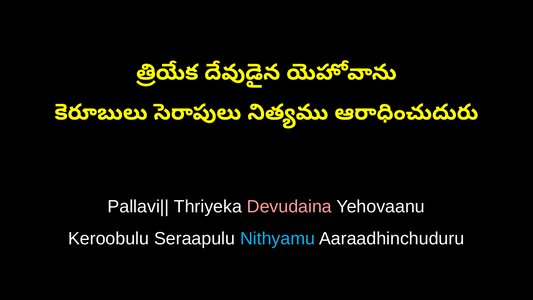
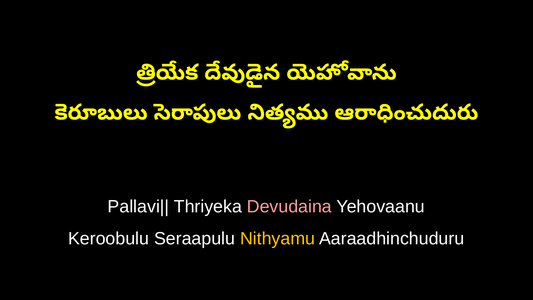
Nithyamu colour: light blue -> yellow
